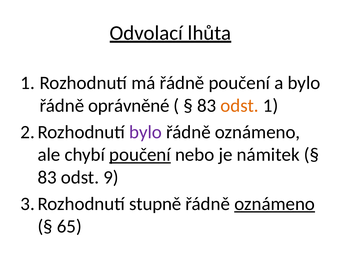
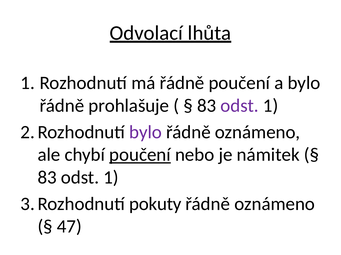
oprávněné: oprávněné -> prohlašuje
odst at (240, 106) colour: orange -> purple
9 at (111, 178): 9 -> 1
stupně: stupně -> pokuty
oznámeno at (275, 204) underline: present -> none
65: 65 -> 47
